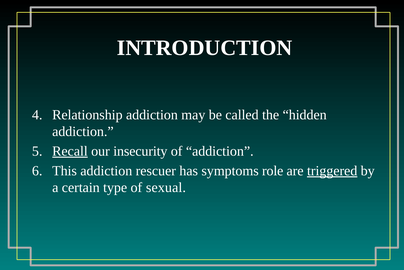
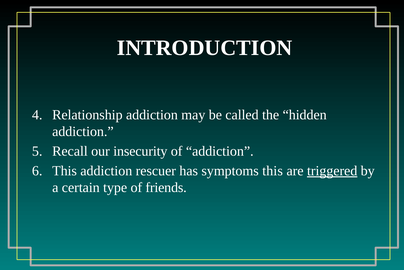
Recall underline: present -> none
symptoms role: role -> this
sexual: sexual -> friends
